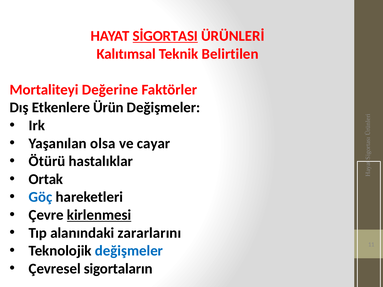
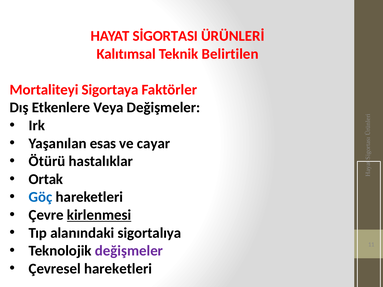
SİGORTASI underline: present -> none
Değerine: Değerine -> Sigortaya
Ürün: Ürün -> Veya
olsa: olsa -> esas
zararlarını: zararlarını -> sigortalıya
değişmeler at (129, 251) colour: blue -> purple
Çevresel sigortaların: sigortaların -> hareketleri
